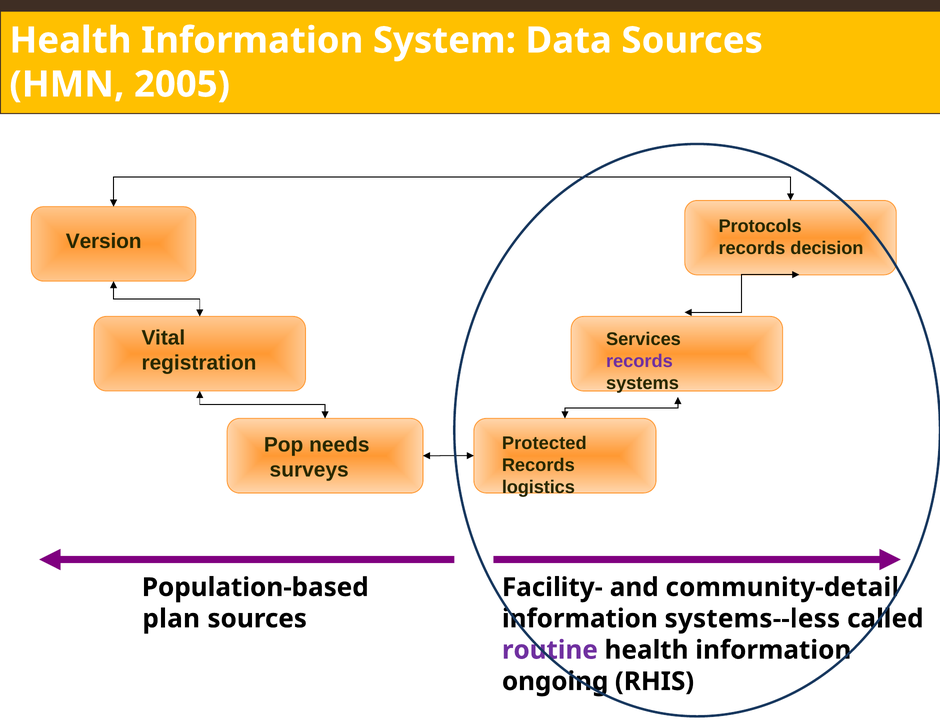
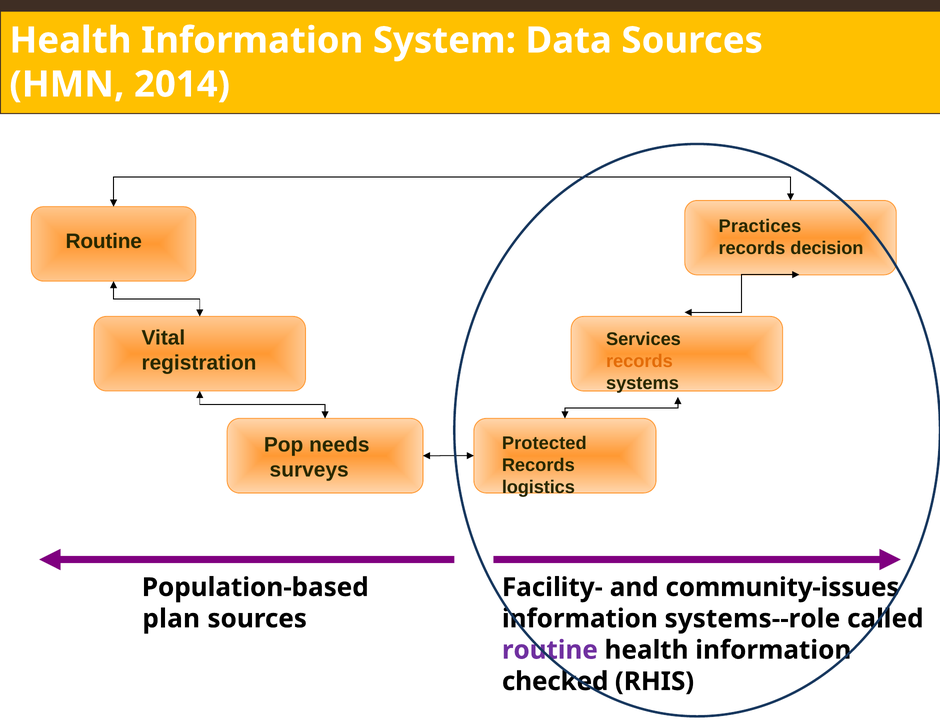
2005: 2005 -> 2014
Protocols: Protocols -> Practices
Version at (104, 241): Version -> Routine
records at (639, 361) colour: purple -> orange
community-detail: community-detail -> community-issues
systems--less: systems--less -> systems--role
ongoing: ongoing -> checked
